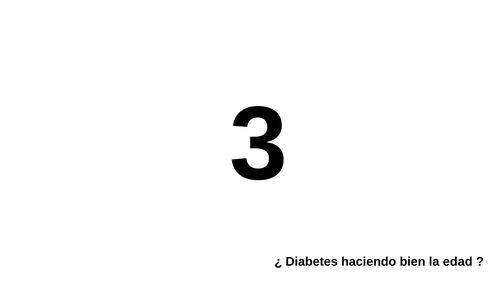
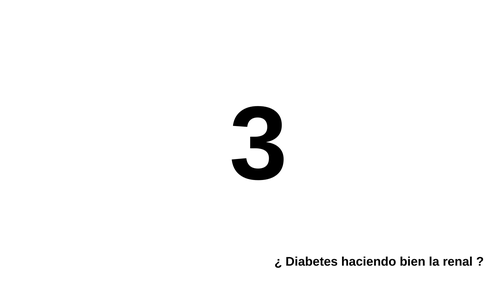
edad: edad -> renal
